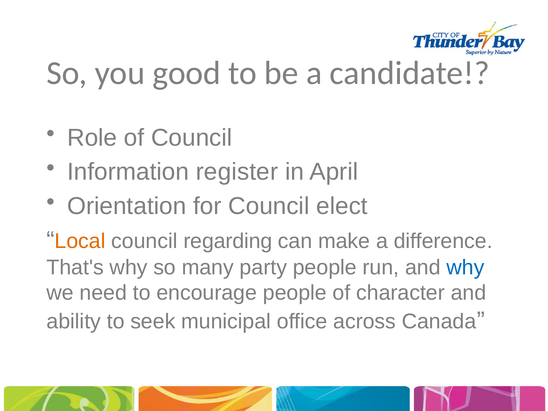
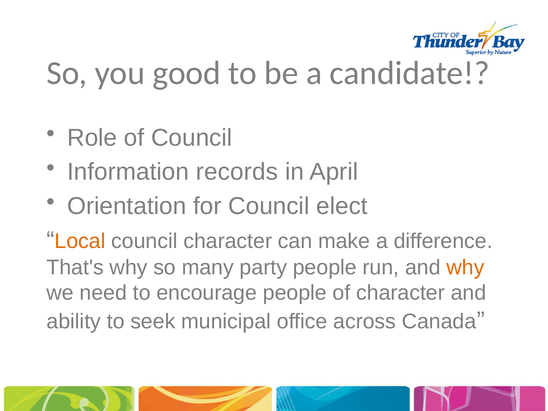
register: register -> records
council regarding: regarding -> character
why at (465, 267) colour: blue -> orange
